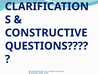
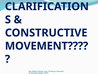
QUESTIONS at (46, 46): QUESTIONS -> MOVEMENT
